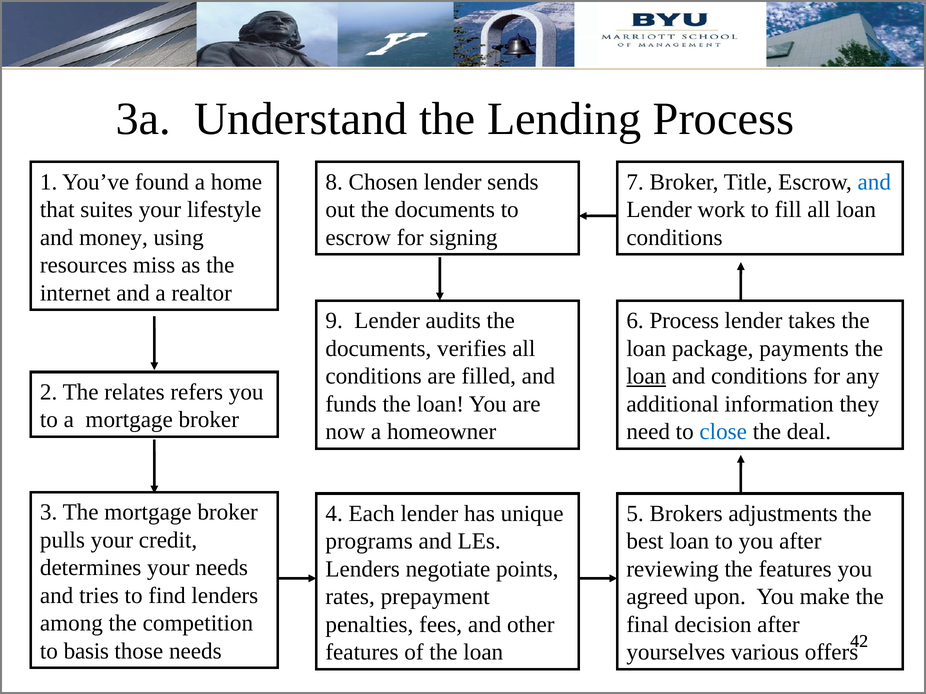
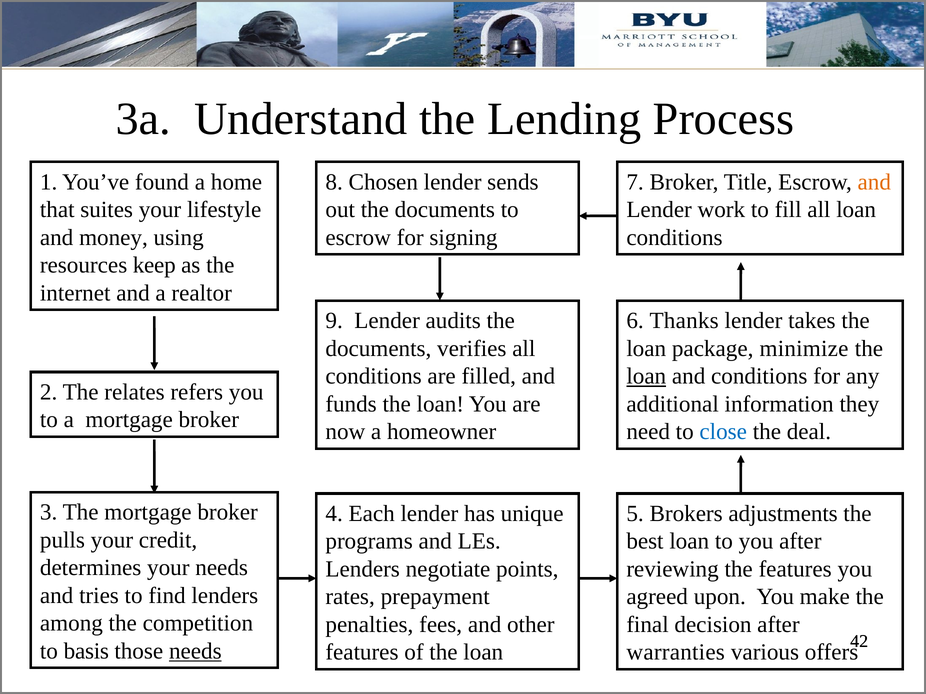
and at (874, 182) colour: blue -> orange
miss: miss -> keep
6 Process: Process -> Thanks
payments: payments -> minimize
needs at (195, 651) underline: none -> present
yourselves: yourselves -> warranties
